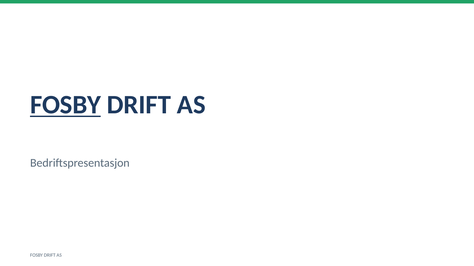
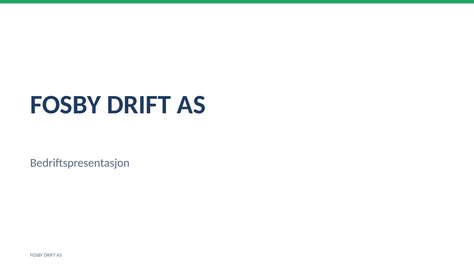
FOSBY at (66, 105) underline: present -> none
